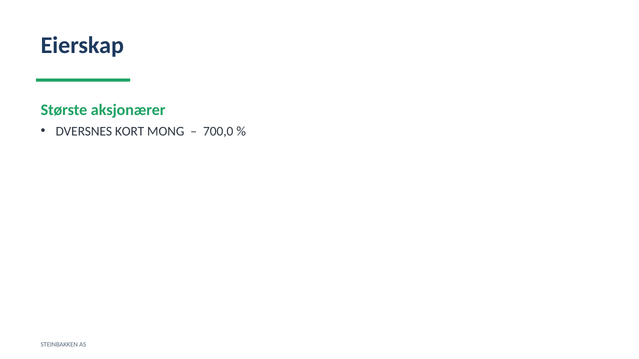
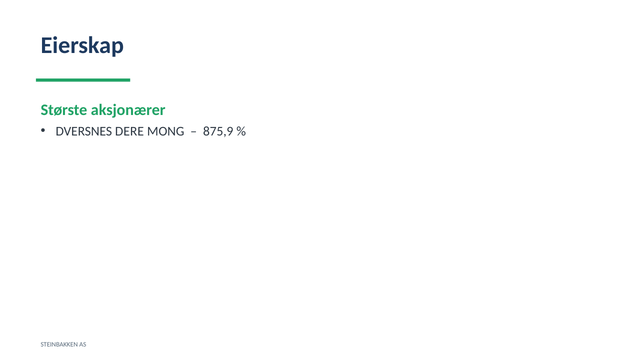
KORT: KORT -> DERE
700,0: 700,0 -> 875,9
